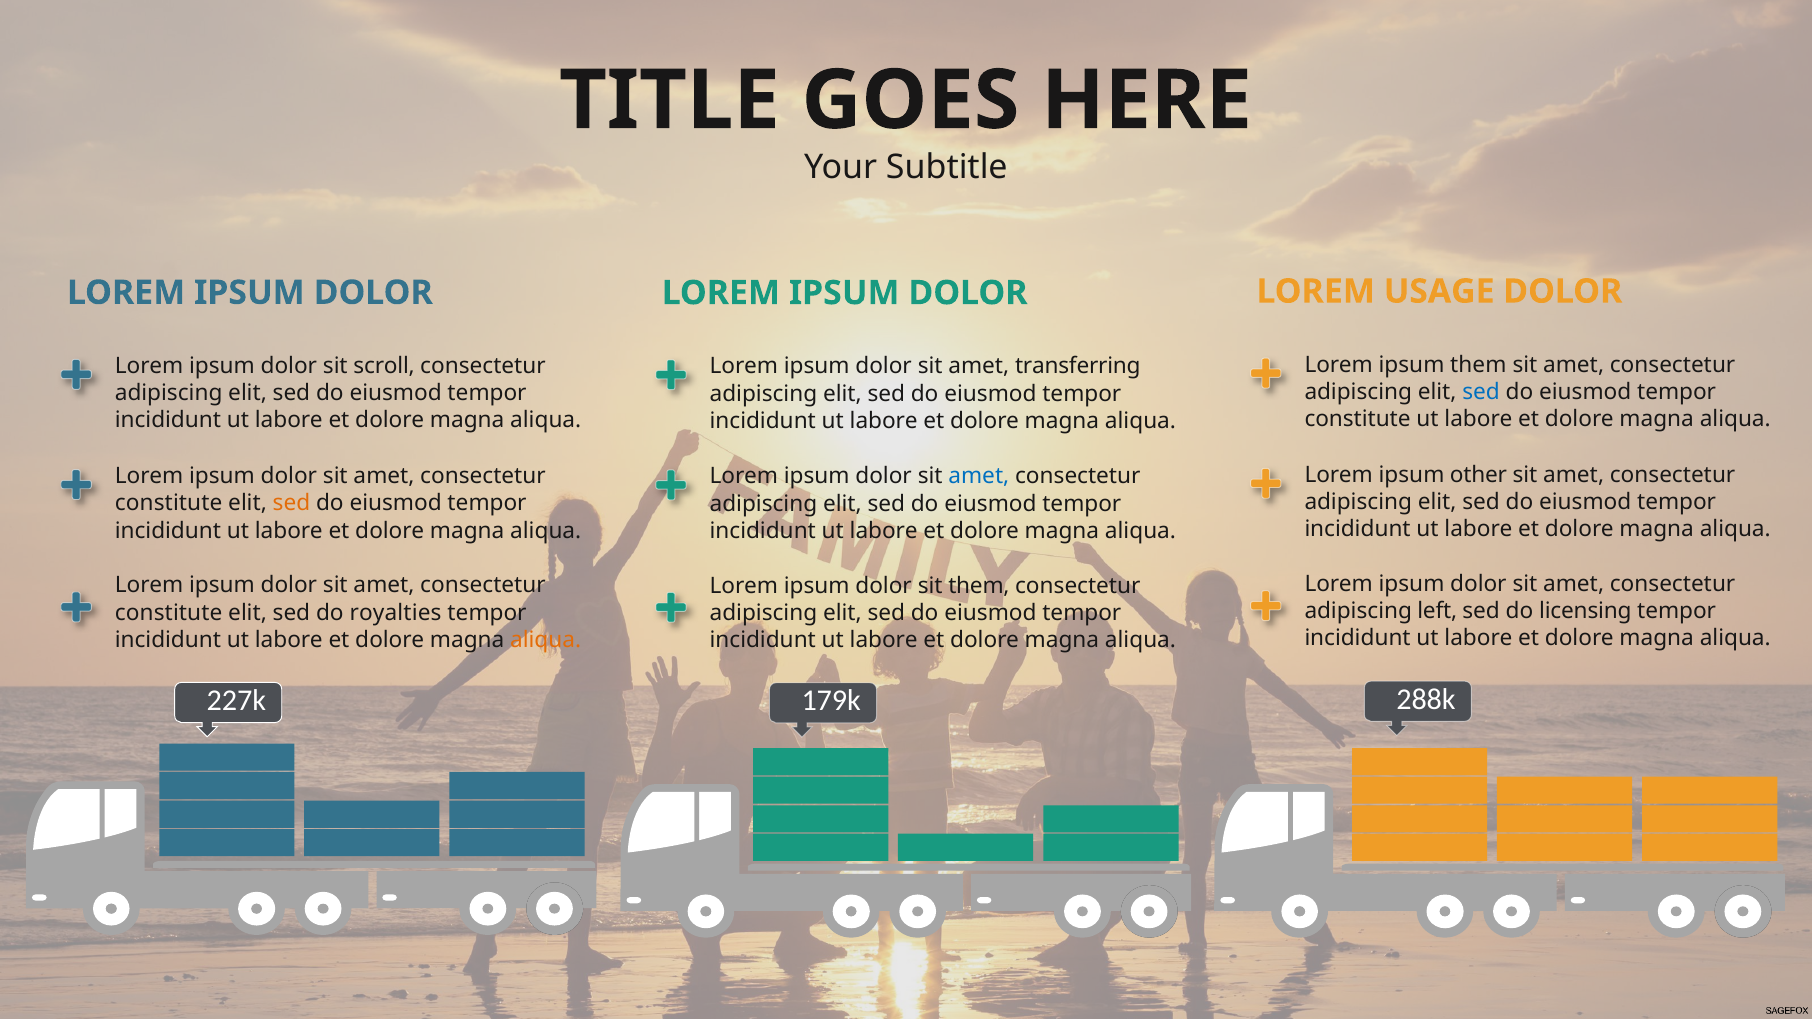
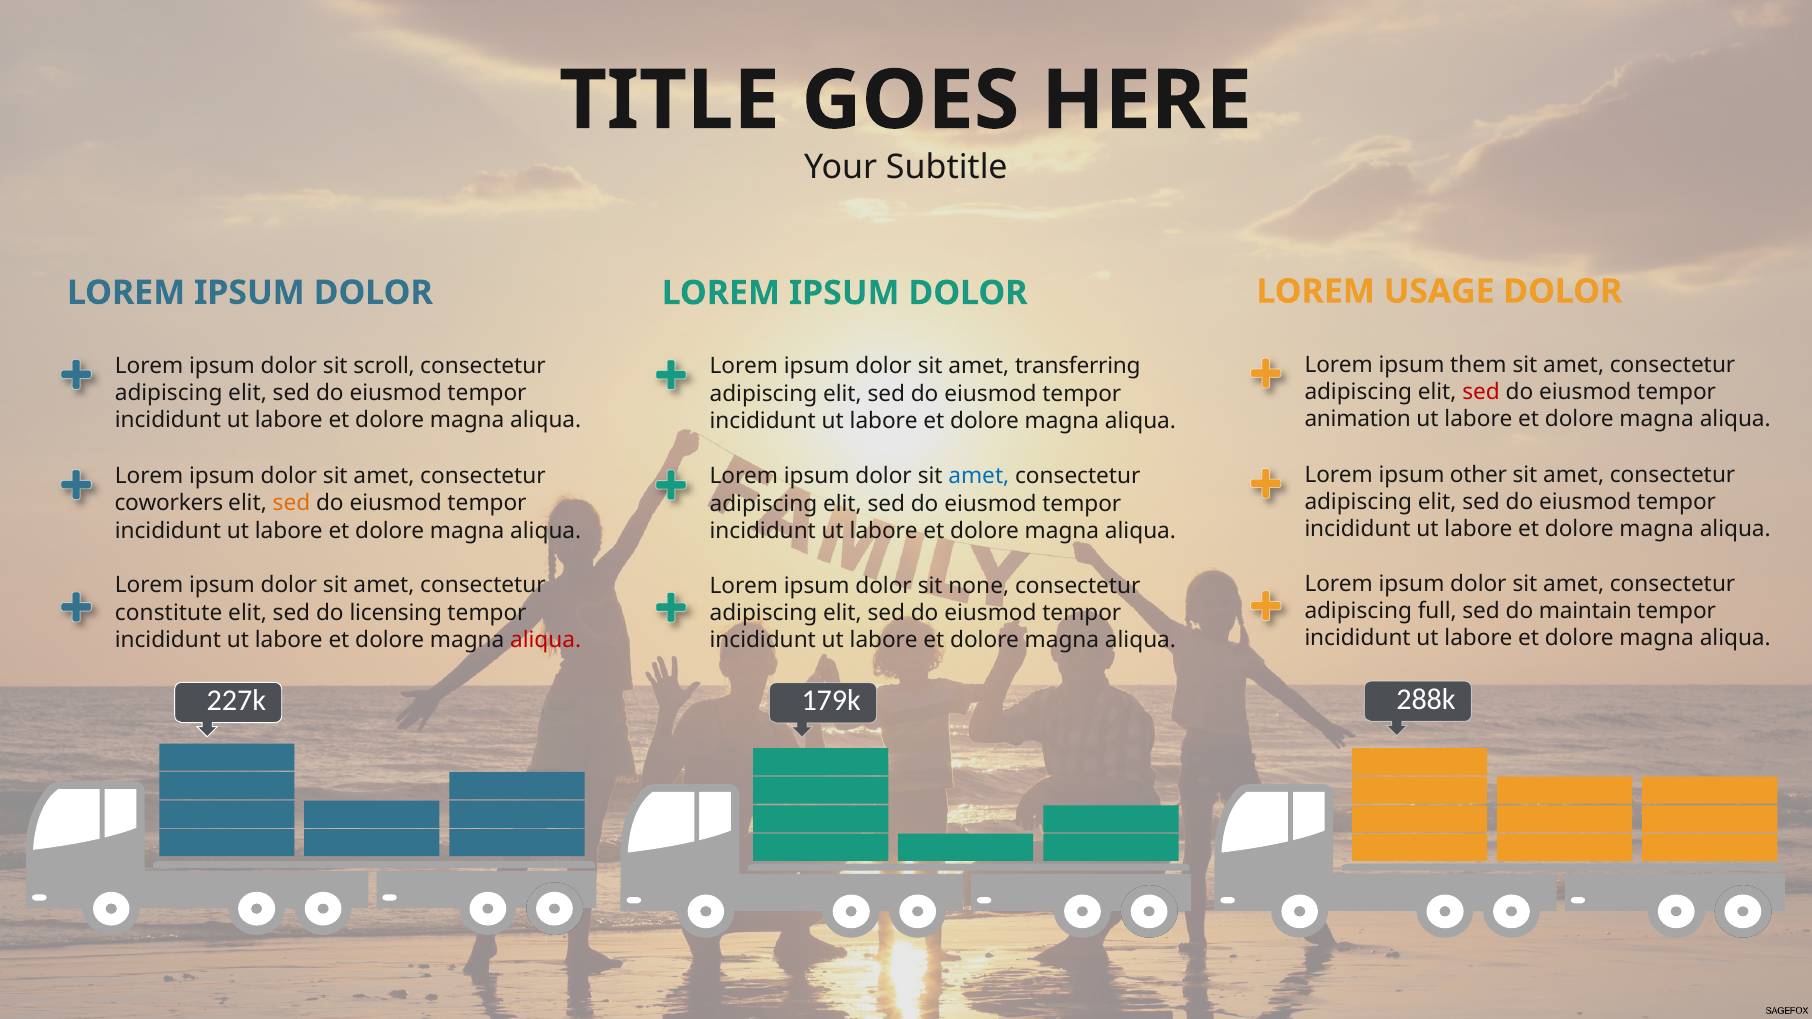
sed at (1481, 392) colour: blue -> red
constitute at (1358, 419): constitute -> animation
constitute at (169, 503): constitute -> coworkers
sit them: them -> none
left: left -> full
licensing: licensing -> maintain
royalties: royalties -> licensing
aliqua at (546, 640) colour: orange -> red
